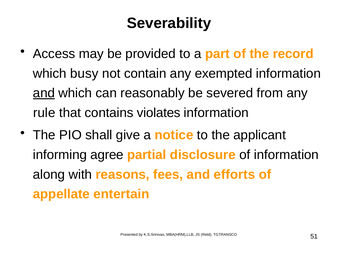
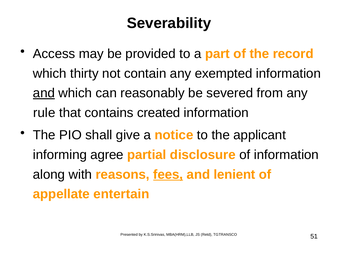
busy: busy -> thirty
violates: violates -> created
fees underline: none -> present
efforts: efforts -> lenient
